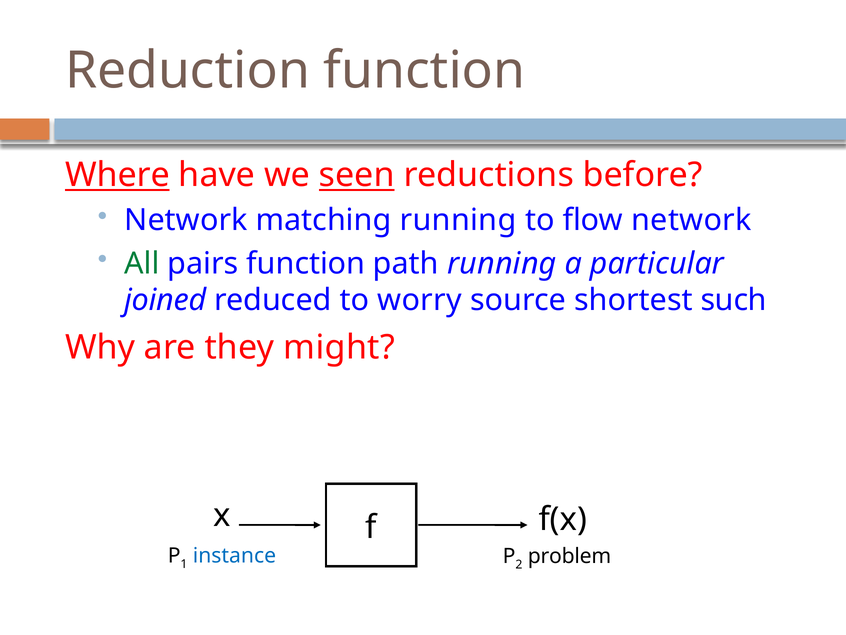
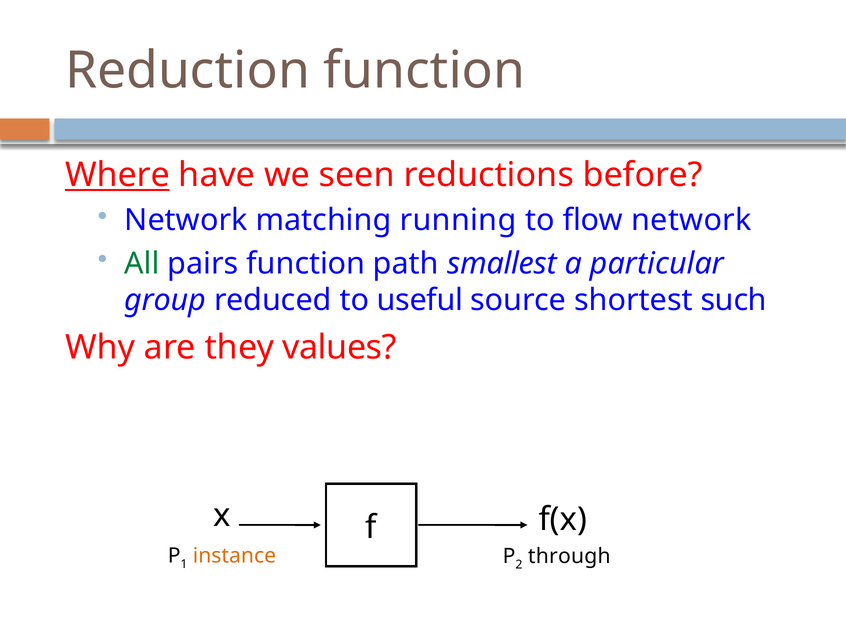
seen underline: present -> none
path running: running -> smallest
joined: joined -> group
worry: worry -> useful
might: might -> values
instance colour: blue -> orange
problem: problem -> through
